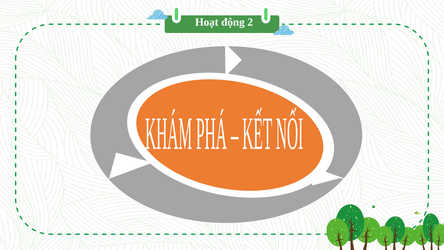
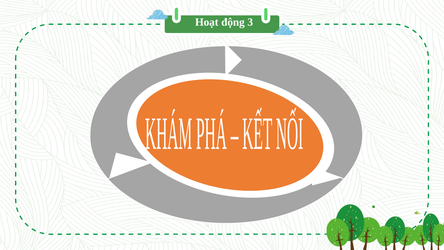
2: 2 -> 3
